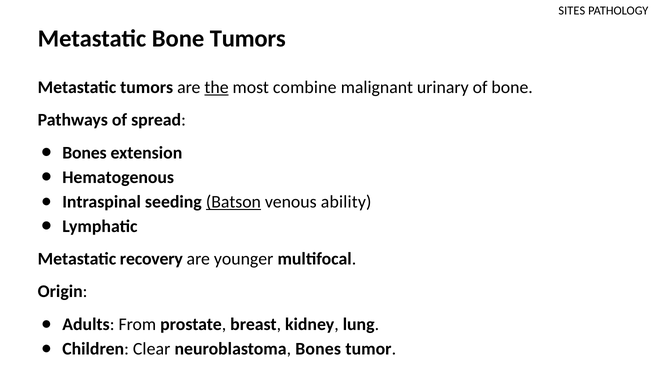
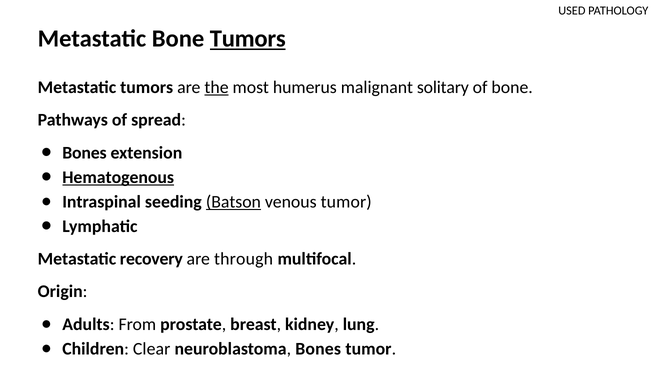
SITES: SITES -> USED
Tumors at (248, 39) underline: none -> present
combine: combine -> humerus
urinary: urinary -> solitary
Hematogenous underline: none -> present
venous ability: ability -> tumor
younger: younger -> through
